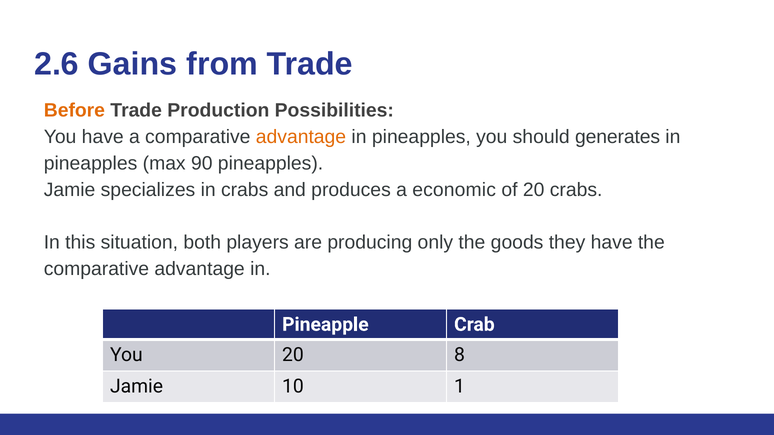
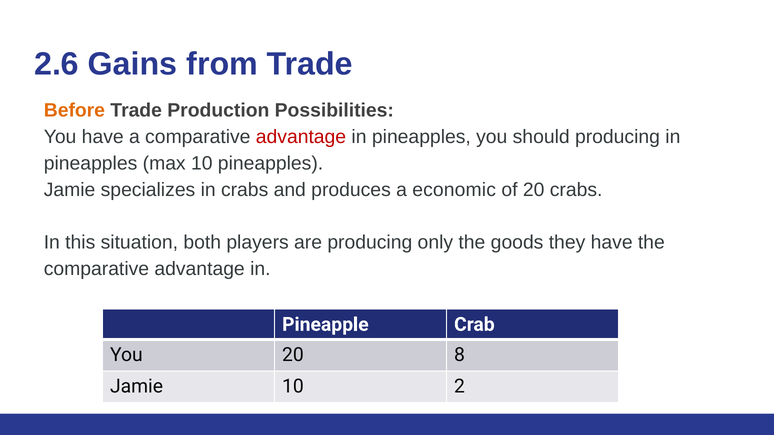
advantage at (301, 137) colour: orange -> red
should generates: generates -> producing
max 90: 90 -> 10
1: 1 -> 2
